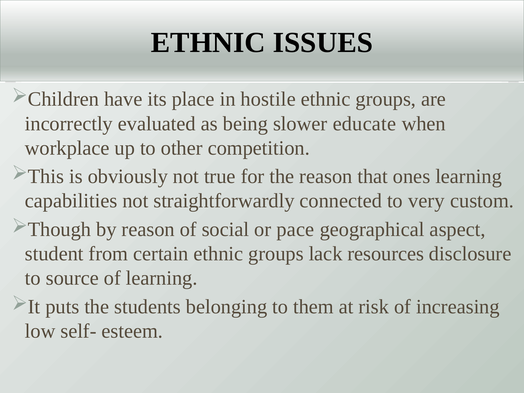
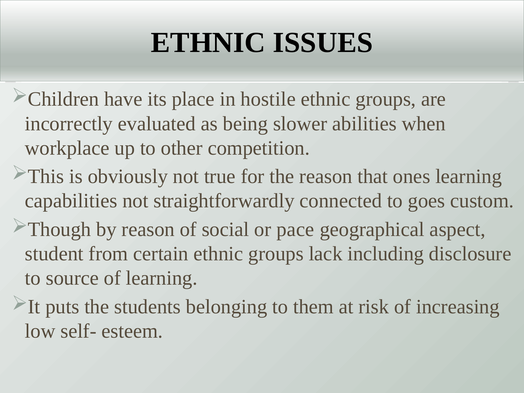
educate: educate -> abilities
very: very -> goes
resources: resources -> including
